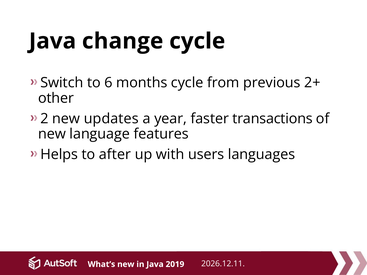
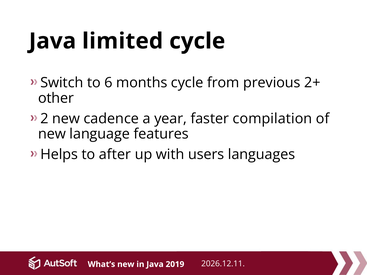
change: change -> limited
updates: updates -> cadence
transactions: transactions -> compilation
